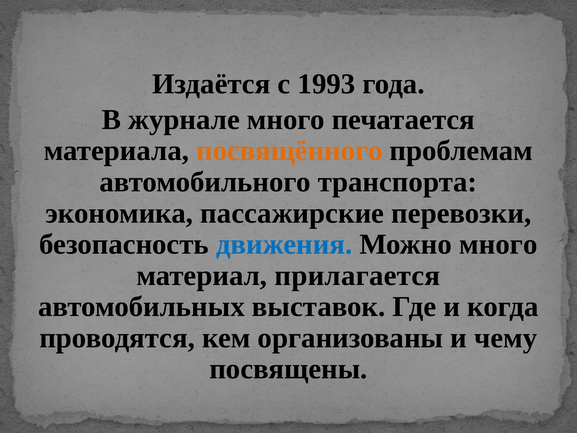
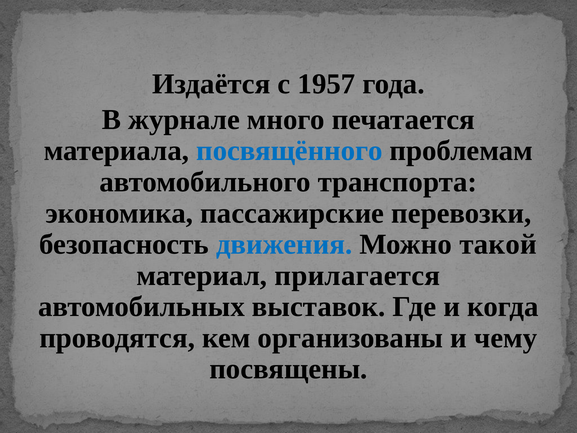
1993: 1993 -> 1957
посвящённого colour: orange -> blue
Можно много: много -> такой
